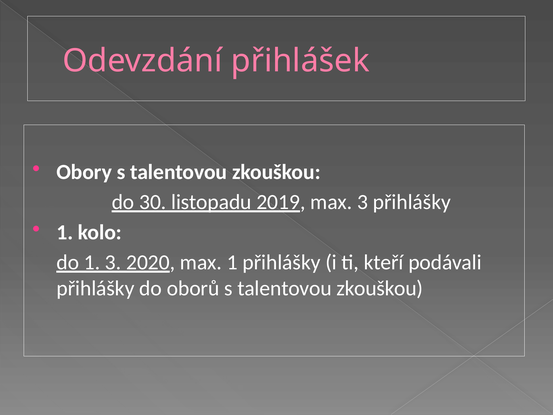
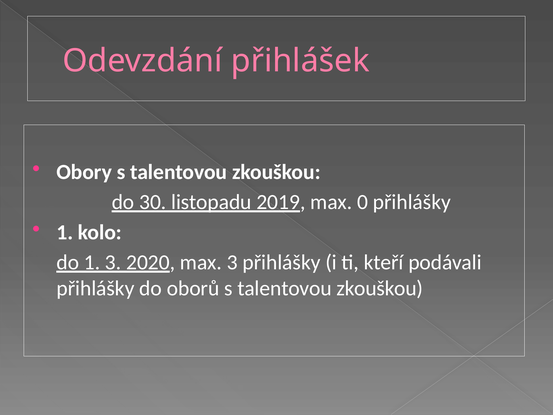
max 3: 3 -> 0
max 1: 1 -> 3
